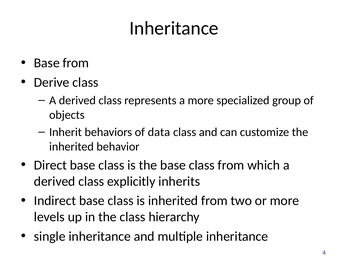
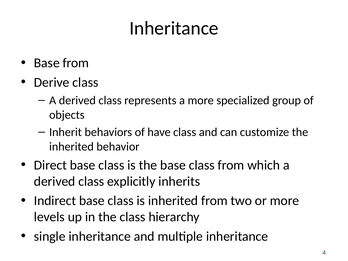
data: data -> have
